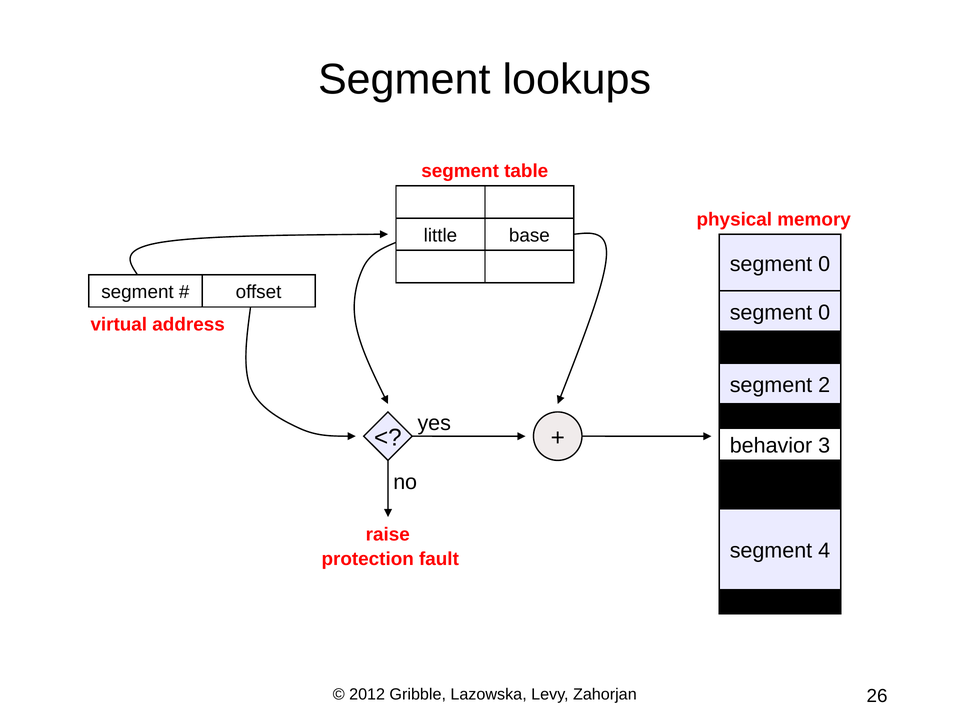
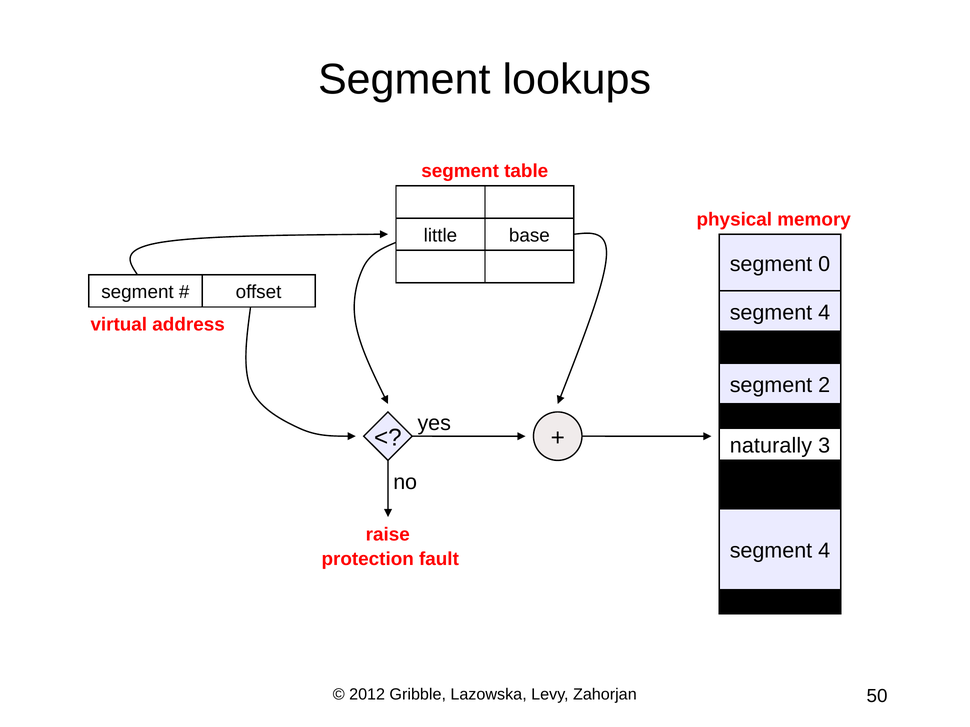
0 at (824, 313): 0 -> 4
behavior: behavior -> naturally
26: 26 -> 50
